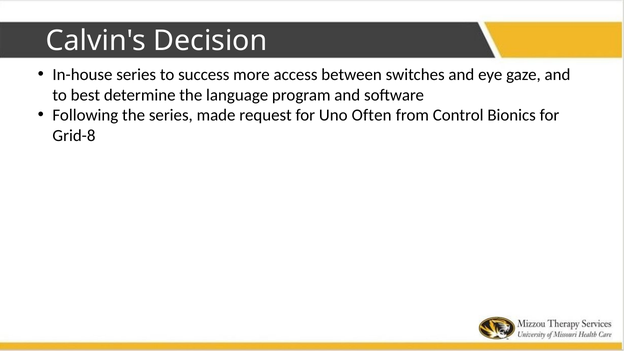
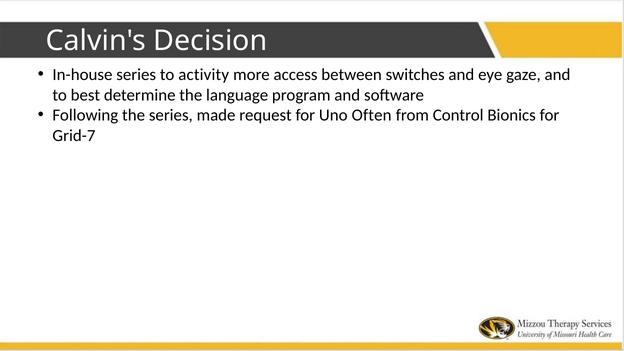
success: success -> activity
Grid-8: Grid-8 -> Grid-7
